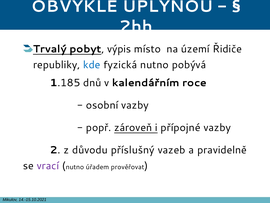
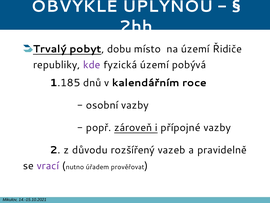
výpis: výpis -> dobu
kde colour: blue -> purple
fyzická nutno: nutno -> území
příslušný: příslušný -> rozšířený
